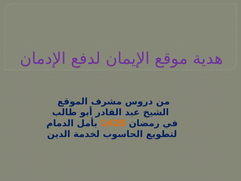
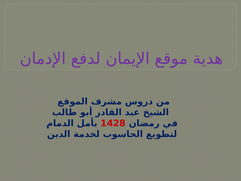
1428 colour: orange -> red
